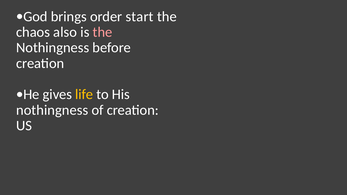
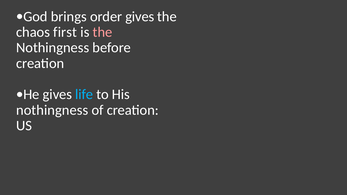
order start: start -> gives
also: also -> first
life colour: yellow -> light blue
